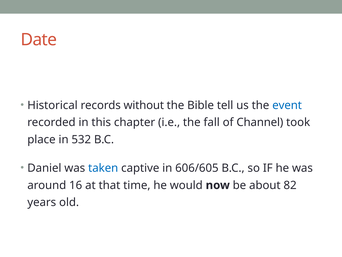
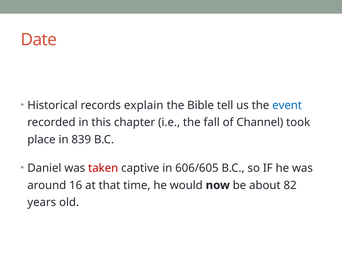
without: without -> explain
532: 532 -> 839
taken colour: blue -> red
